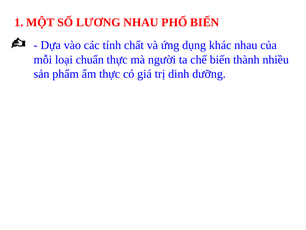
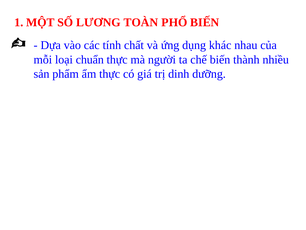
LƯƠNG NHAU: NHAU -> TOÀN
